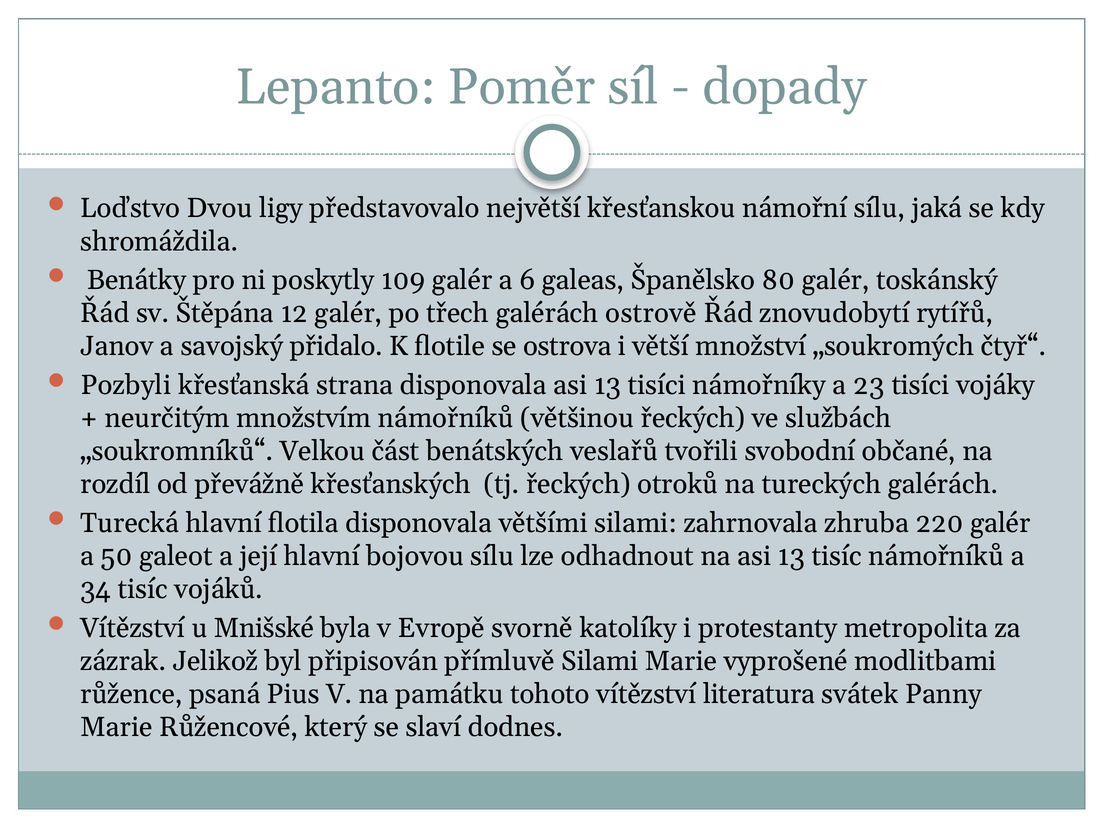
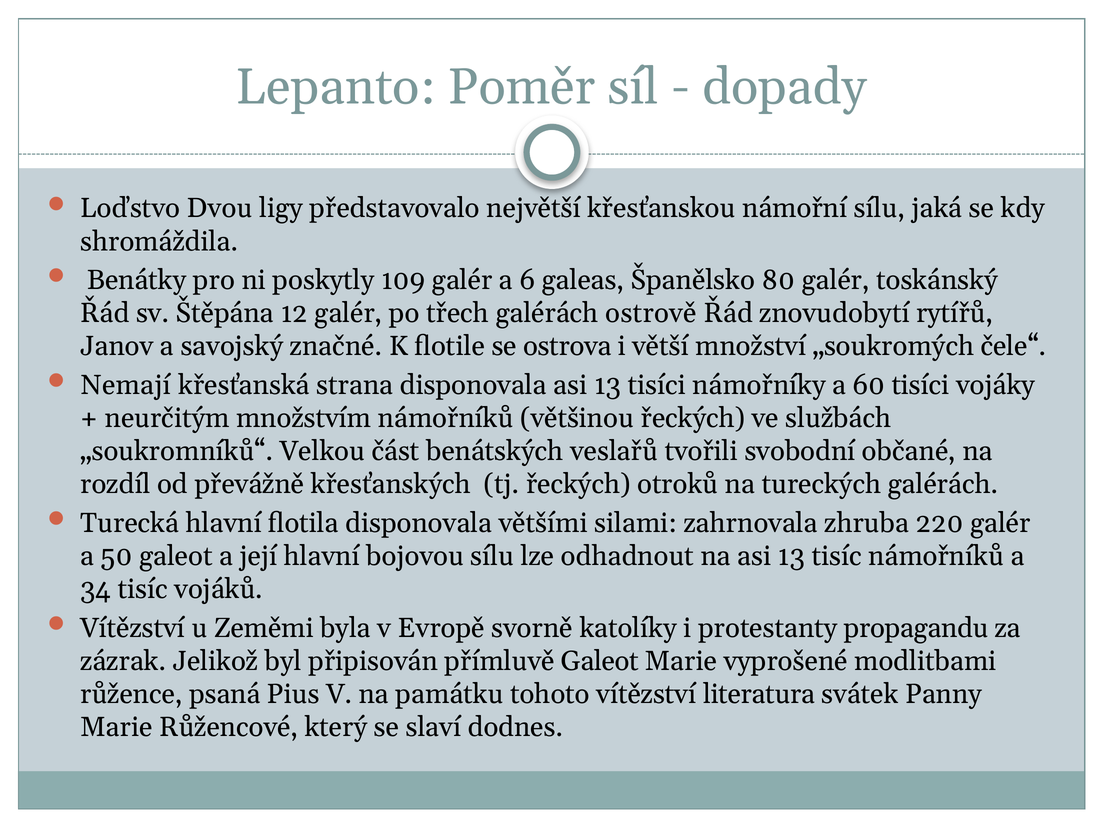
přidalo: přidalo -> značné
čtyř“: čtyř“ -> čele“
Pozbyli: Pozbyli -> Nemají
23: 23 -> 60
Mnišské: Mnišské -> Zeměmi
metropolita: metropolita -> propagandu
přímluvě Silami: Silami -> Galeot
